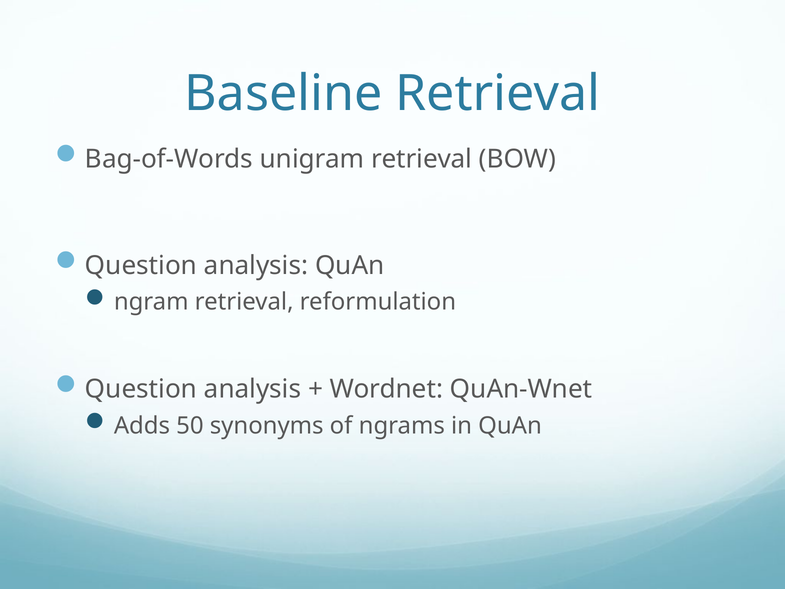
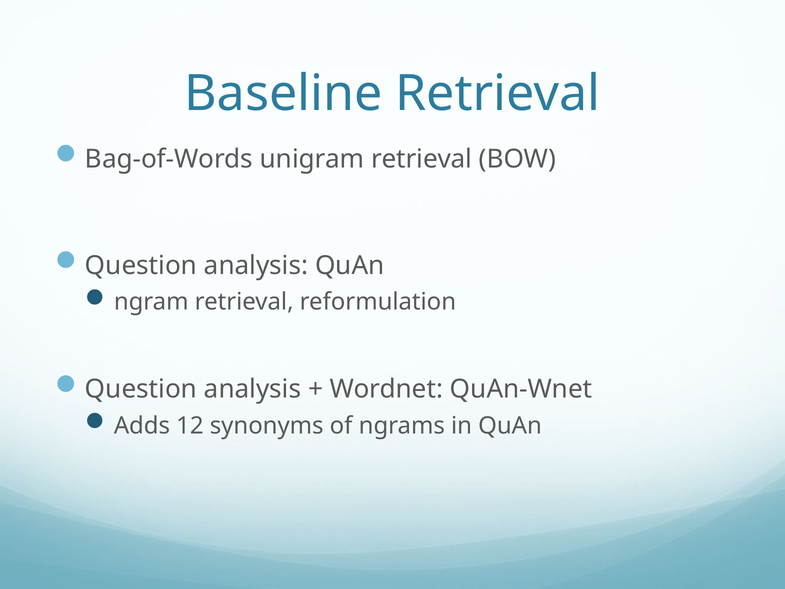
50: 50 -> 12
